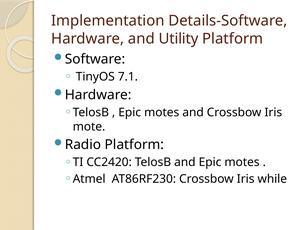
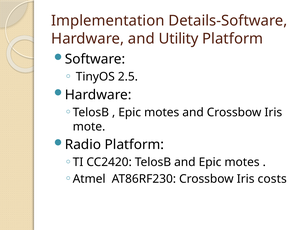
7.1: 7.1 -> 2.5
while: while -> costs
